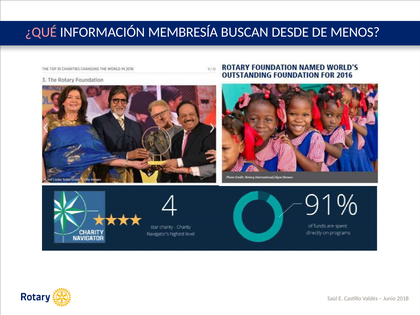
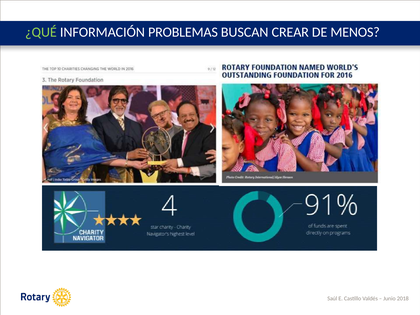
¿QUÉ colour: pink -> light green
MEMBRESÍA: MEMBRESÍA -> PROBLEMAS
DESDE: DESDE -> CREAR
